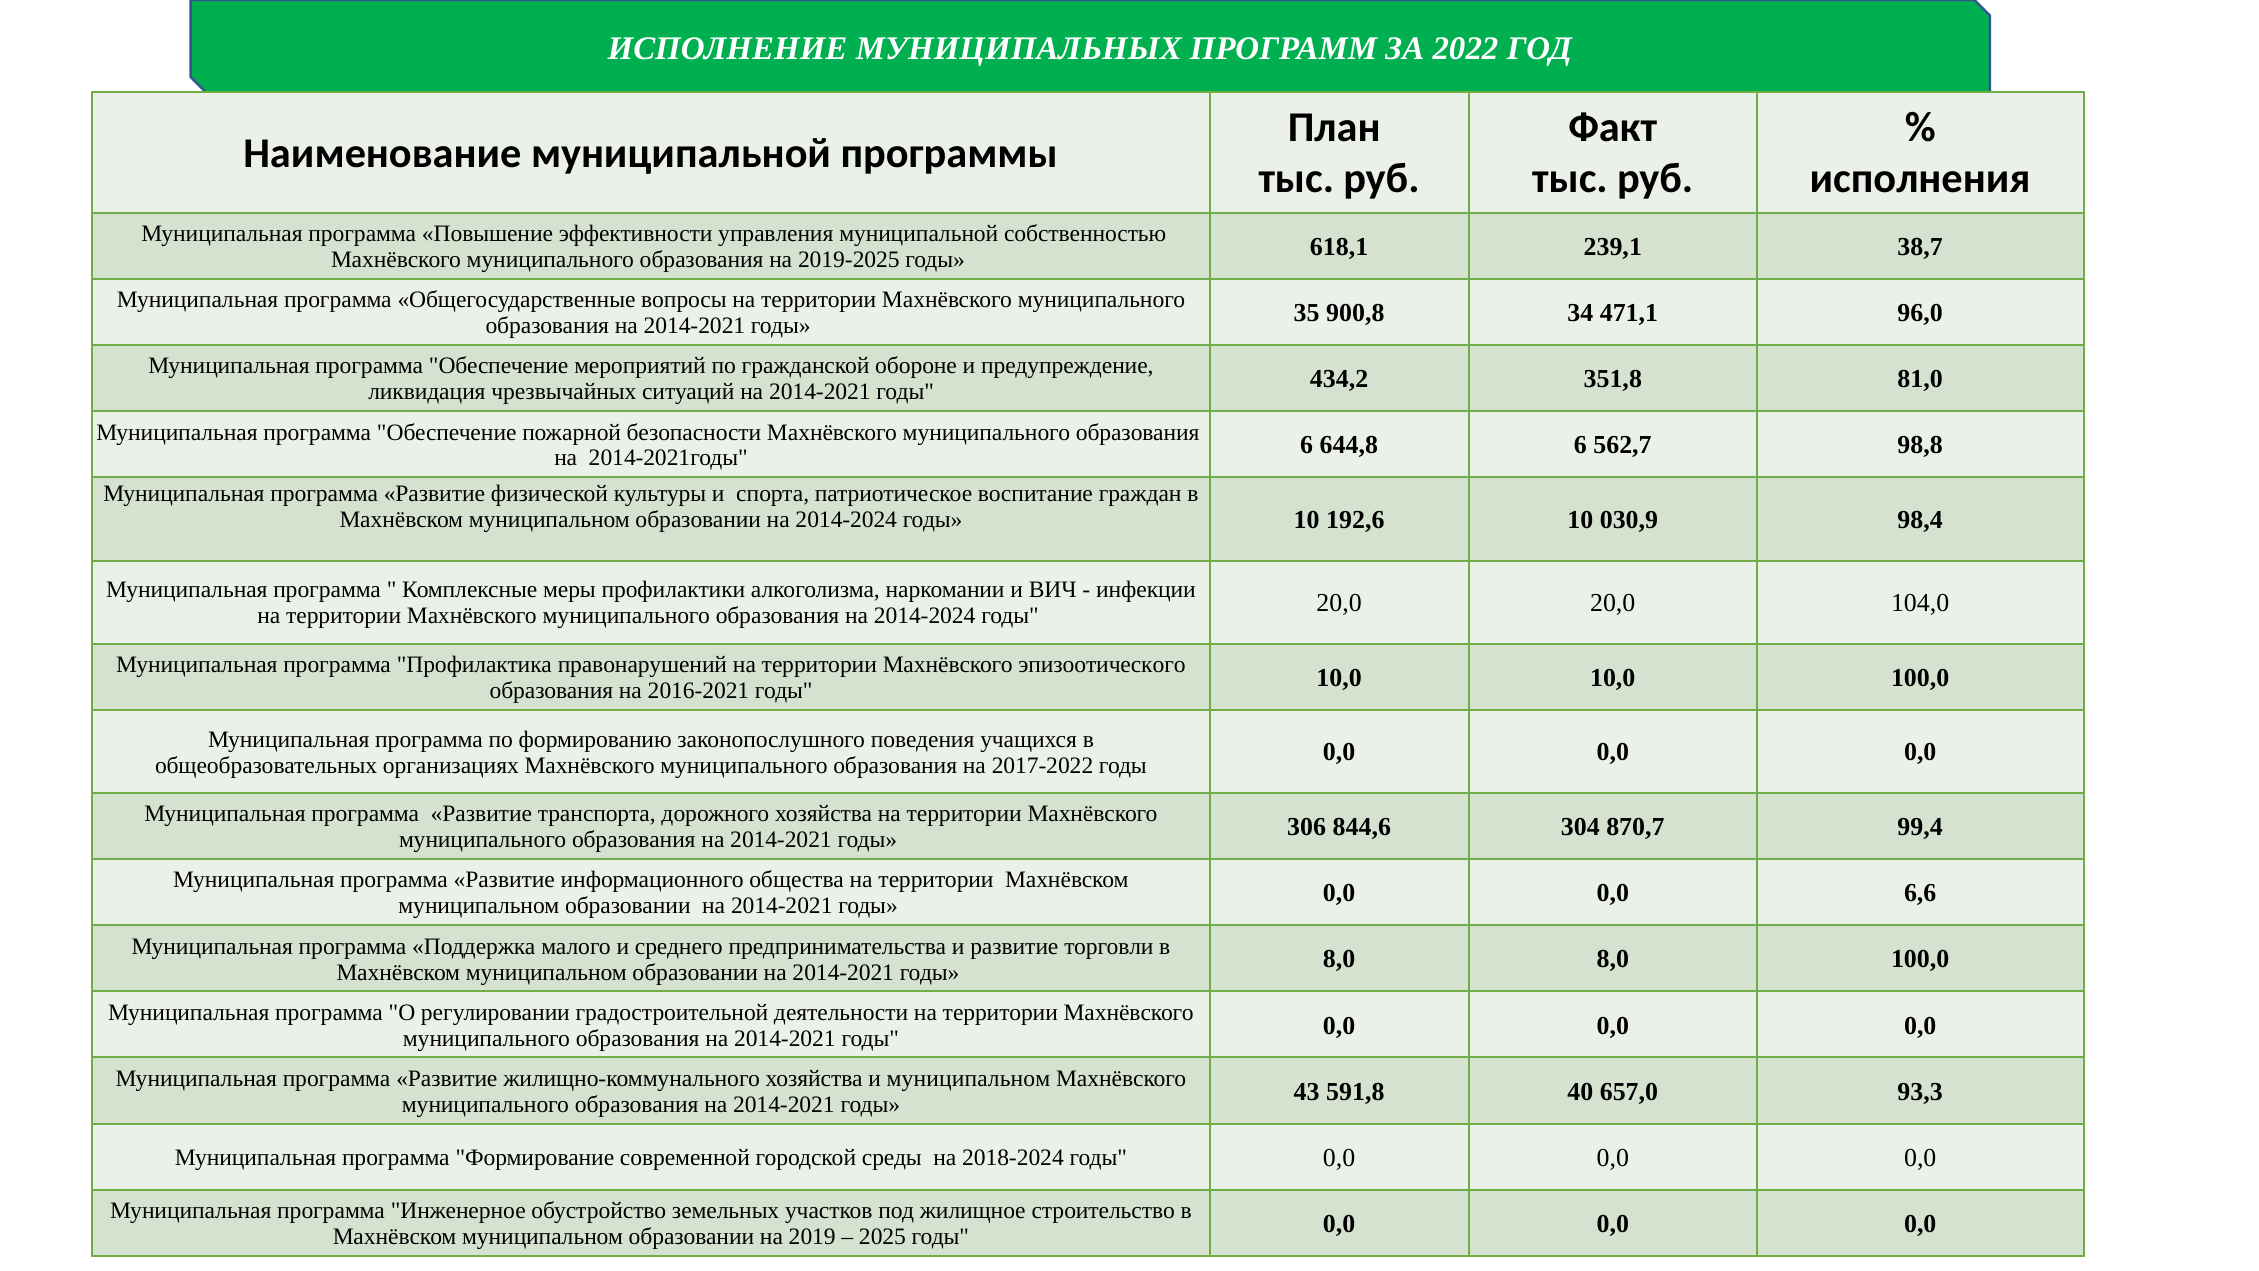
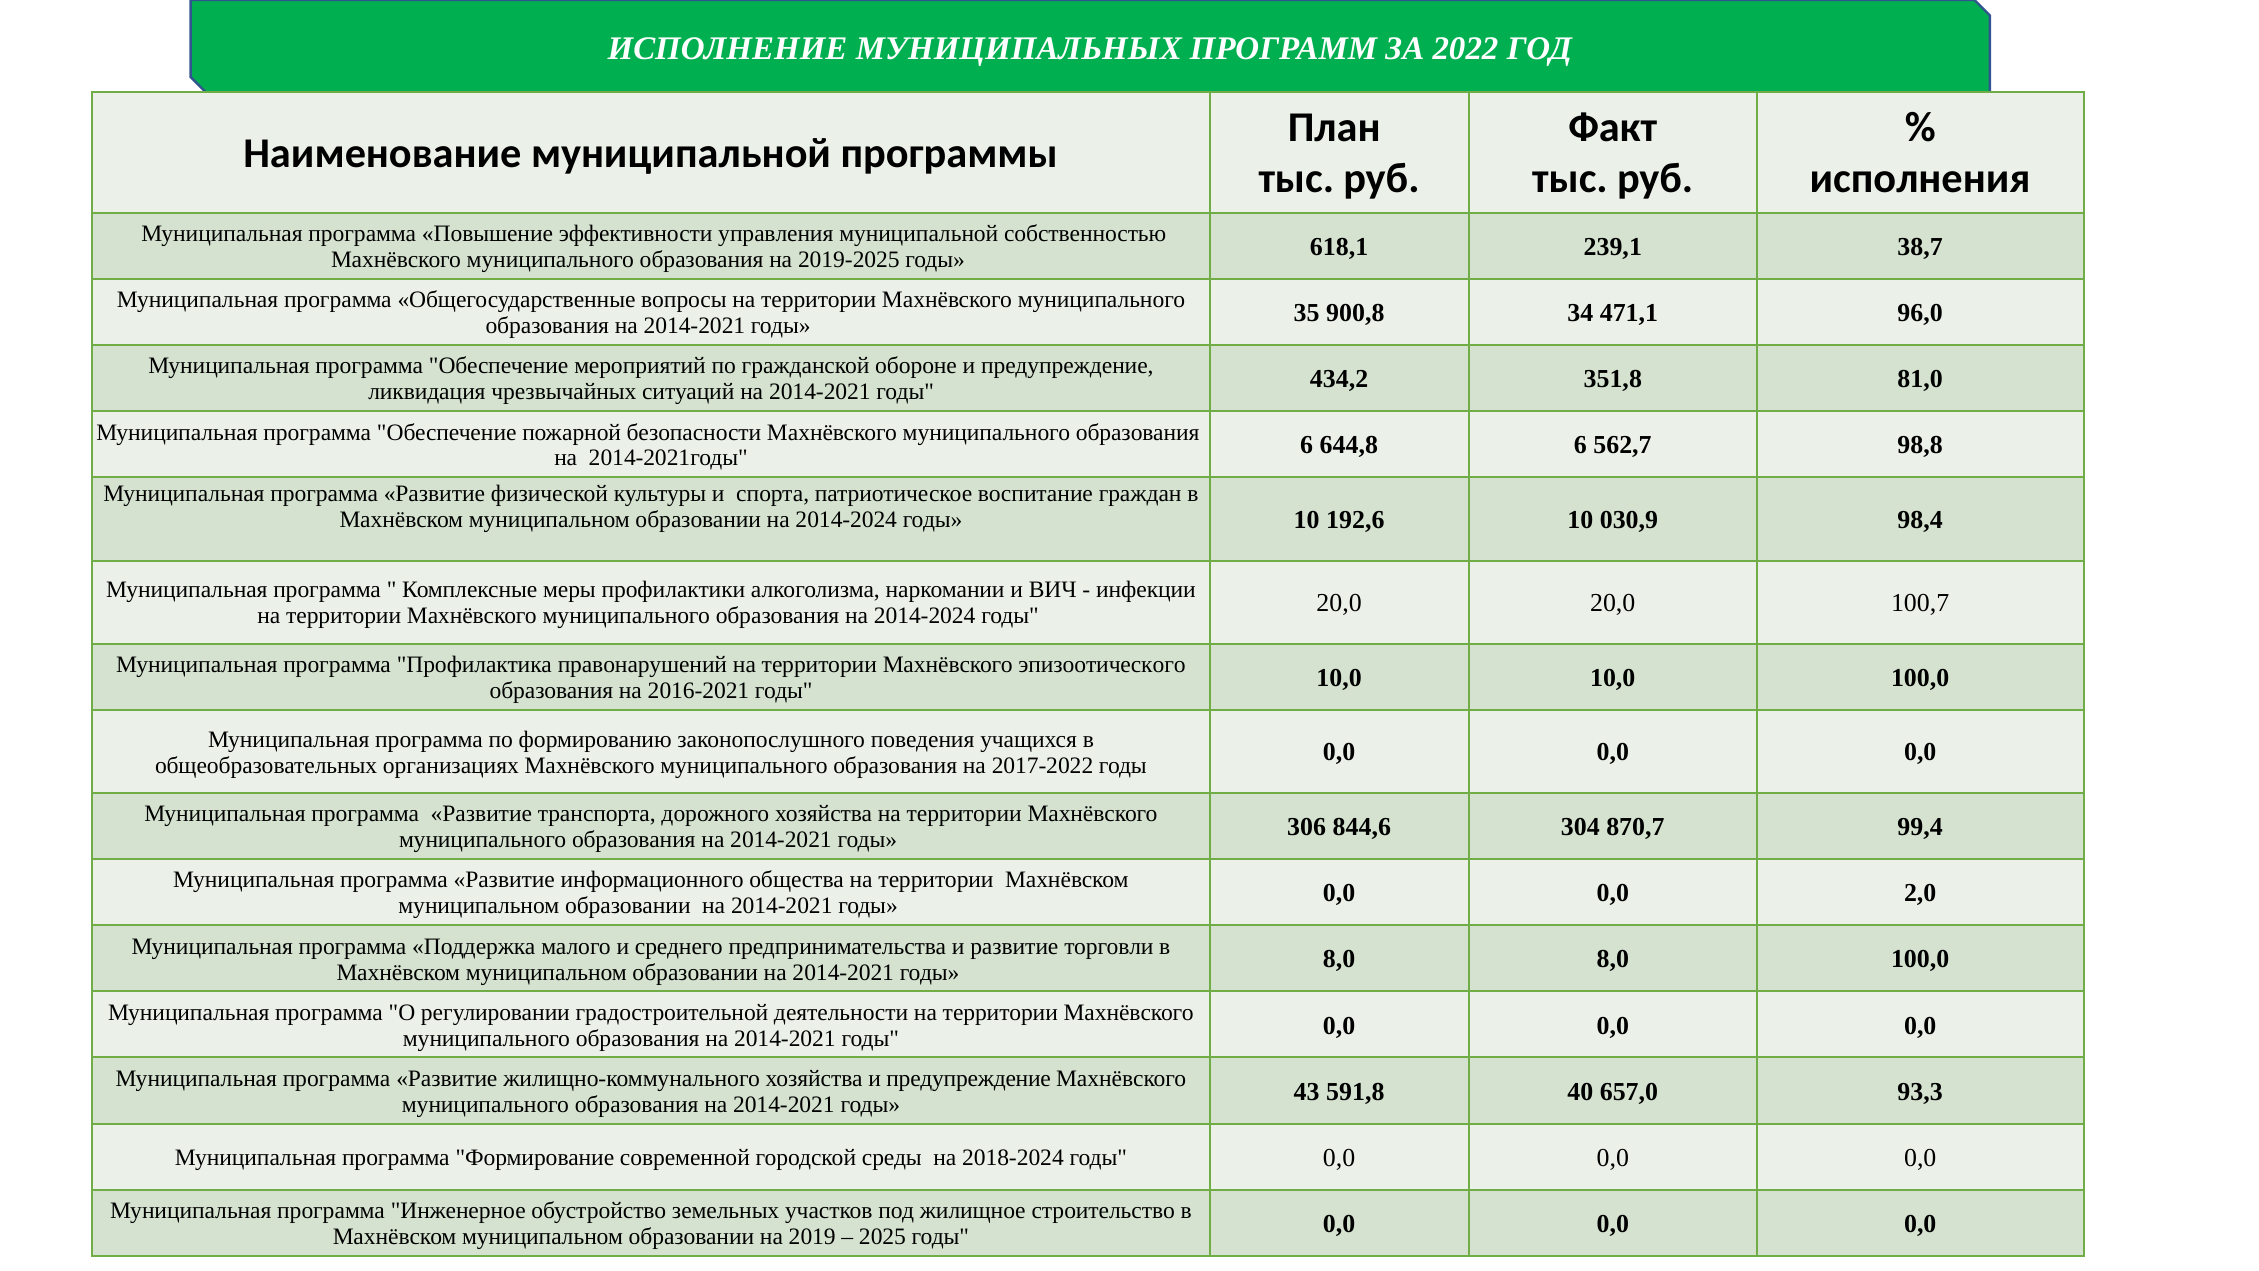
104,0: 104,0 -> 100,7
6,6: 6,6 -> 2,0
хозяйства и муниципальном: муниципальном -> предупреждение
